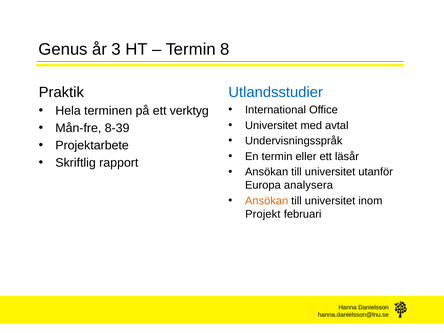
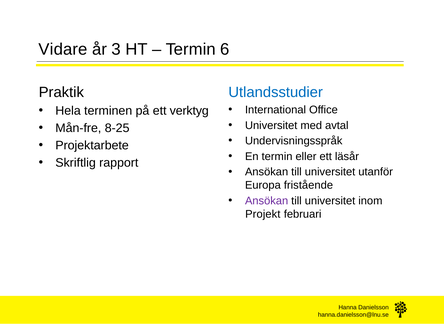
Genus: Genus -> Vidare
8: 8 -> 6
8-39: 8-39 -> 8-25
analysera: analysera -> fristående
Ansökan at (267, 201) colour: orange -> purple
